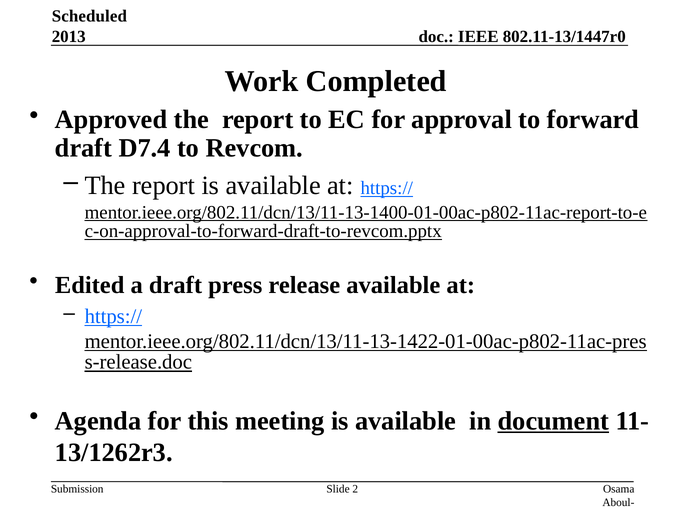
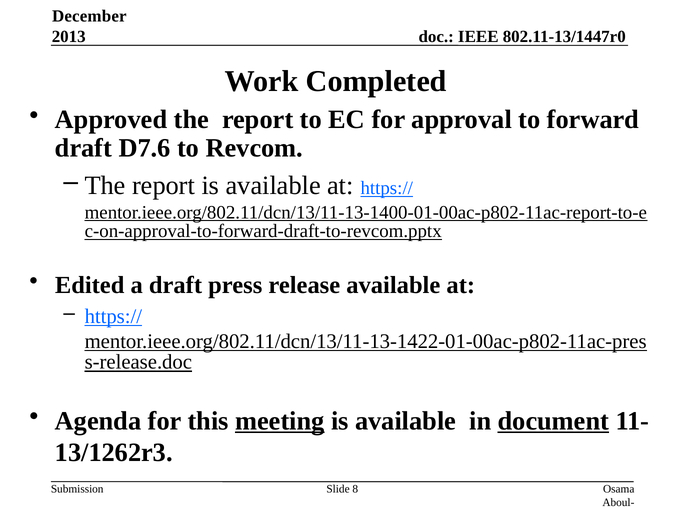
Scheduled: Scheduled -> December
D7.4: D7.4 -> D7.6
meeting underline: none -> present
2: 2 -> 8
